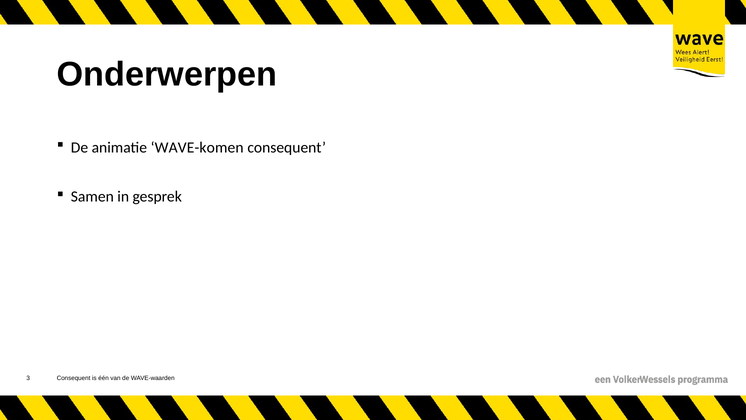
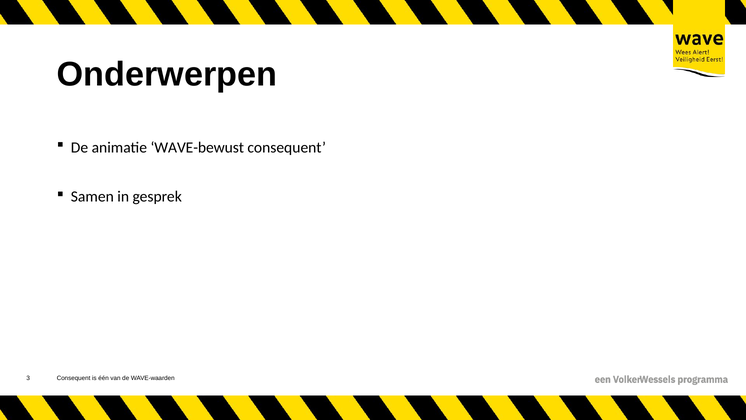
WAVE-komen: WAVE-komen -> WAVE-bewust
